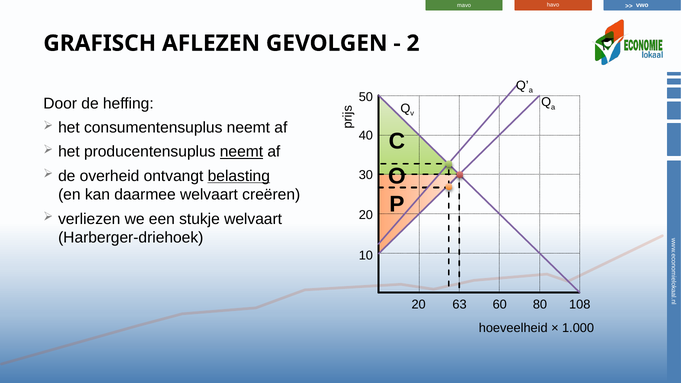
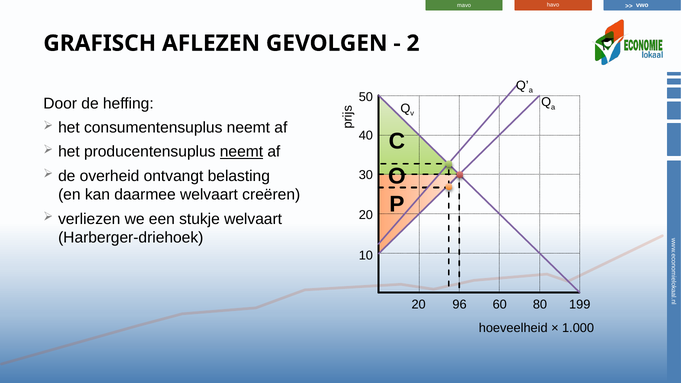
belasting underline: present -> none
63: 63 -> 96
108: 108 -> 199
